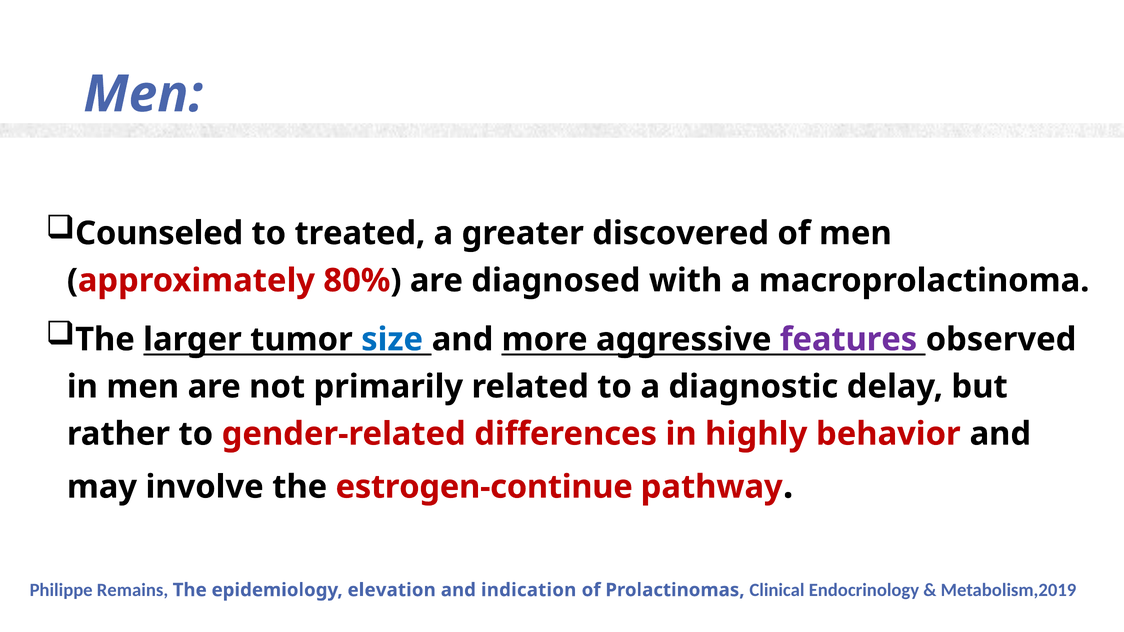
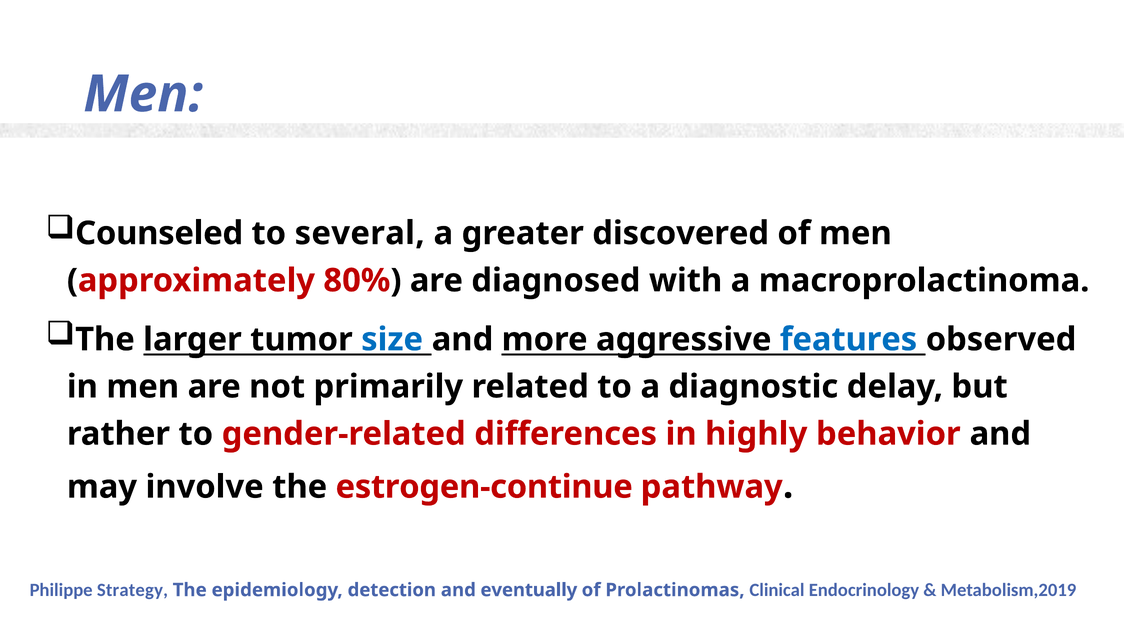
treated: treated -> several
features colour: purple -> blue
Remains: Remains -> Strategy
elevation: elevation -> detection
indication: indication -> eventually
